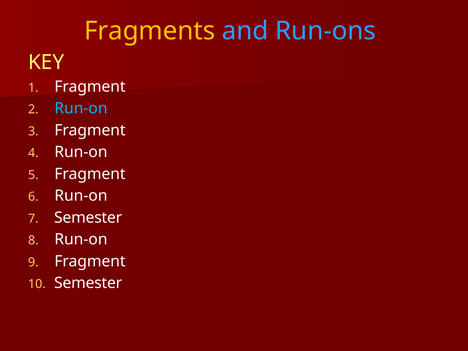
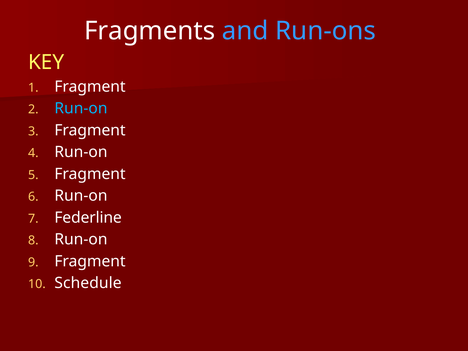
Fragments colour: yellow -> white
Semester at (88, 218): Semester -> Federline
Semester at (88, 283): Semester -> Schedule
